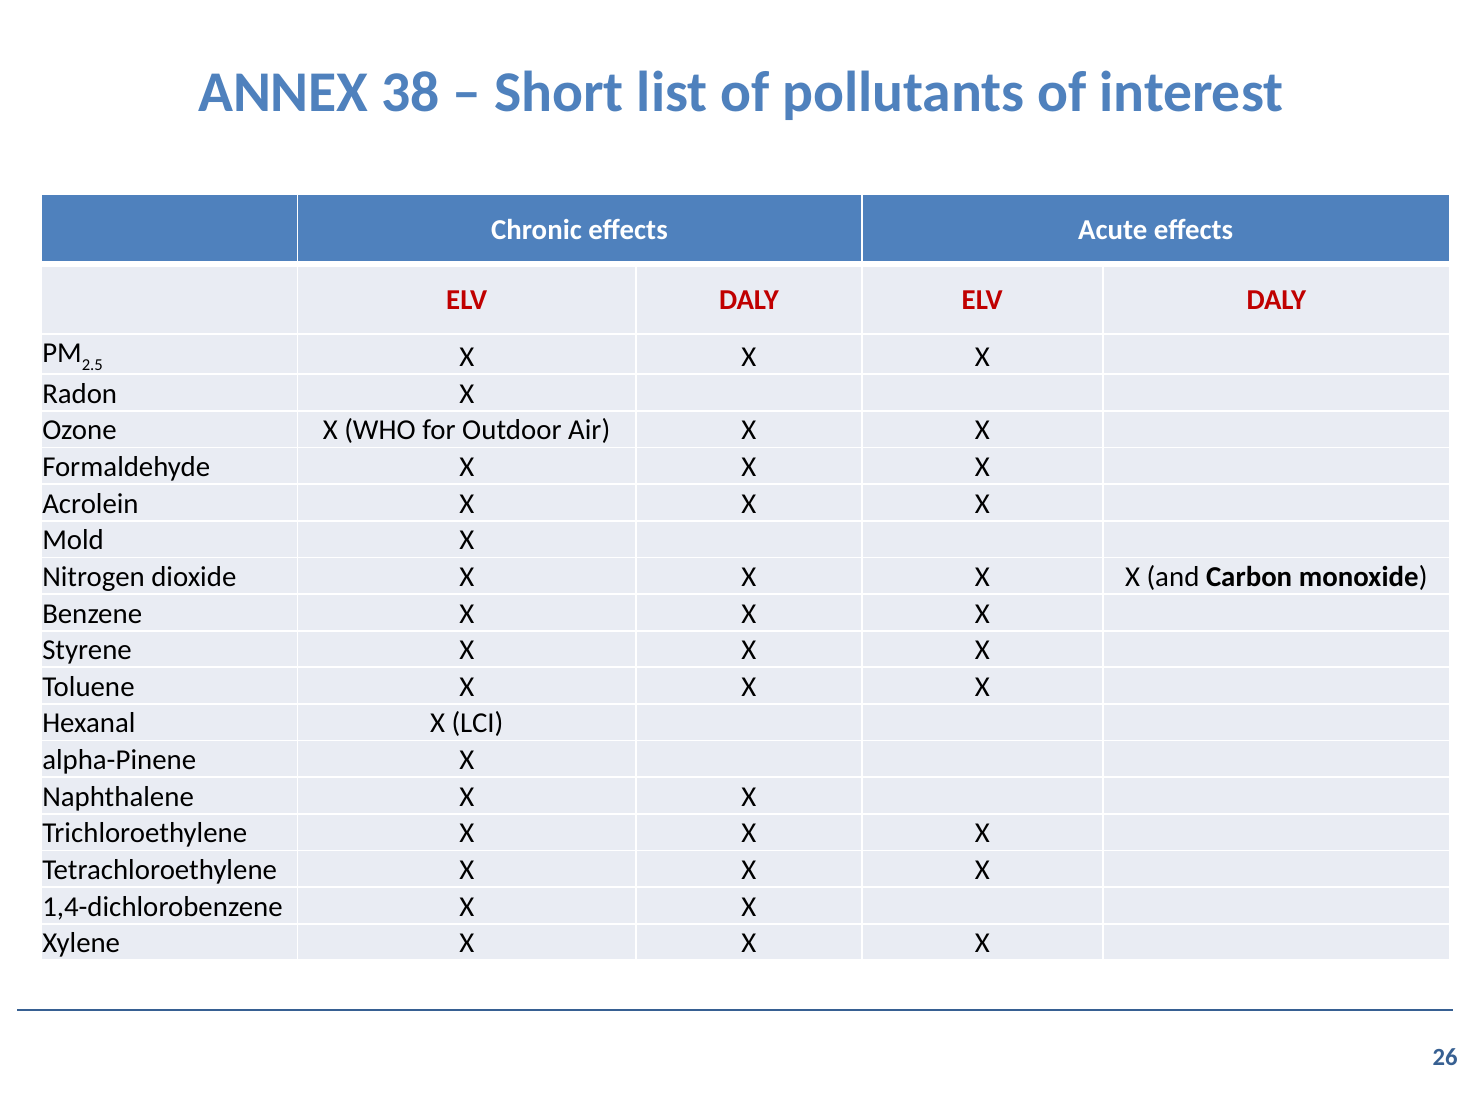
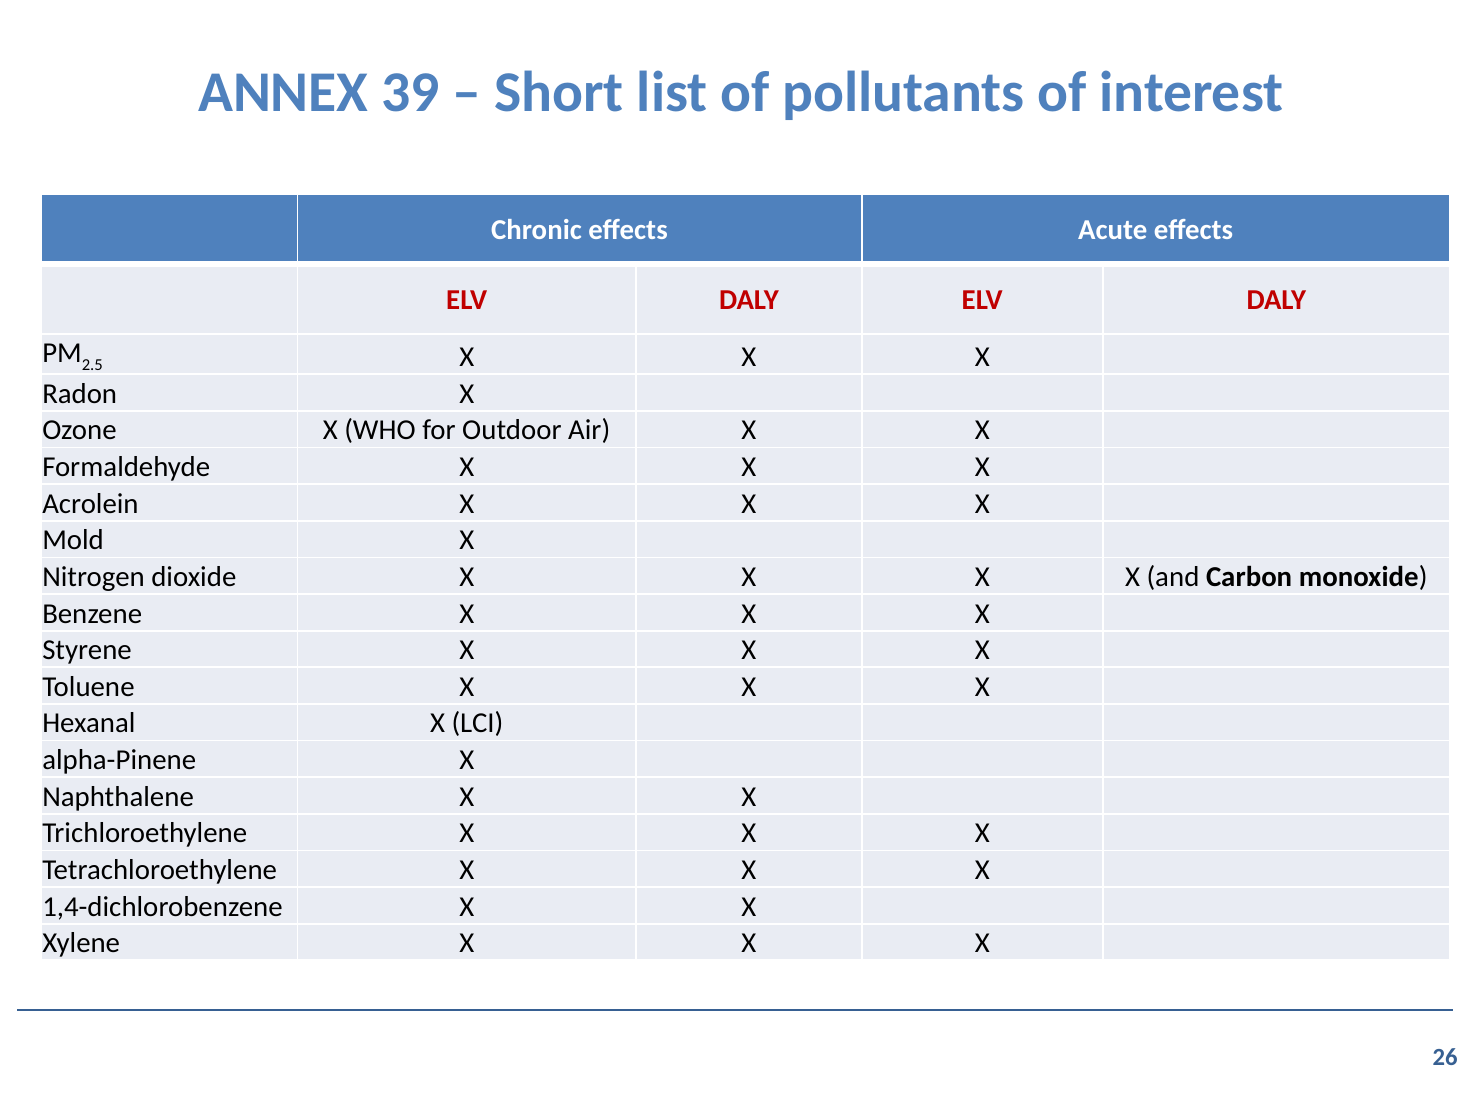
38: 38 -> 39
